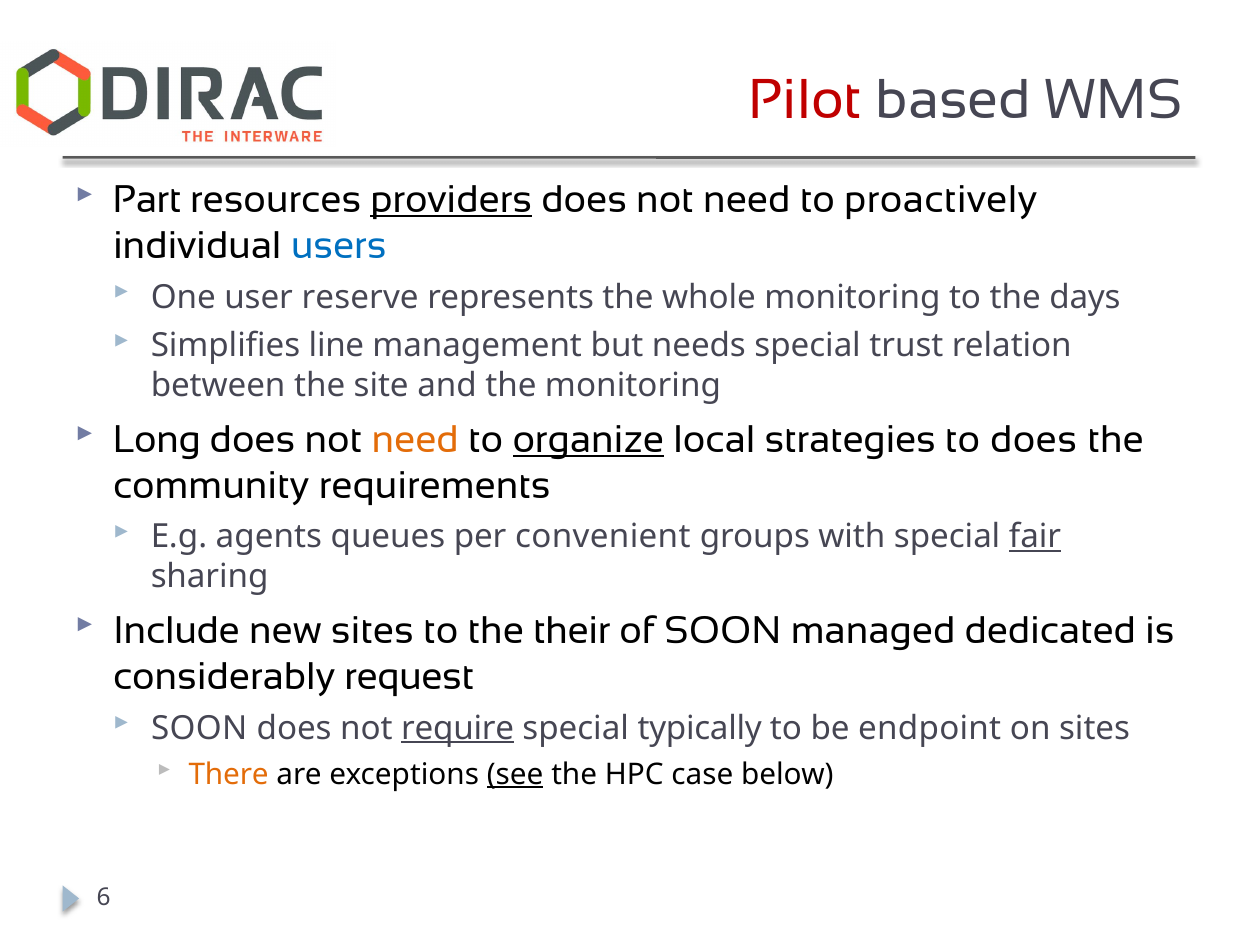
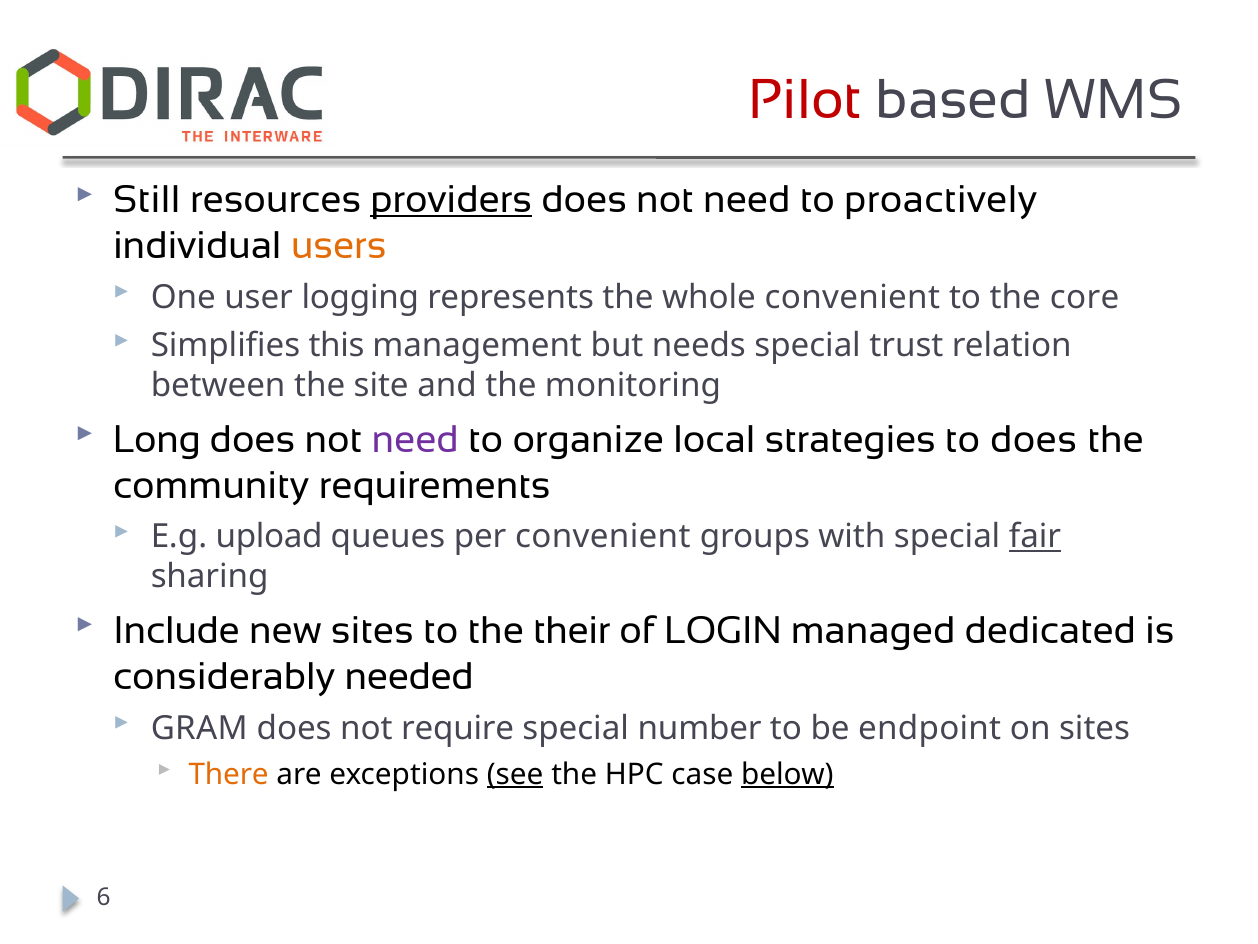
Part: Part -> Still
users colour: blue -> orange
reserve: reserve -> logging
whole monitoring: monitoring -> convenient
days: days -> core
line: line -> this
need at (415, 439) colour: orange -> purple
organize underline: present -> none
agents: agents -> upload
of SOON: SOON -> LOGIN
request: request -> needed
SOON at (199, 728): SOON -> GRAM
require underline: present -> none
typically: typically -> number
below underline: none -> present
